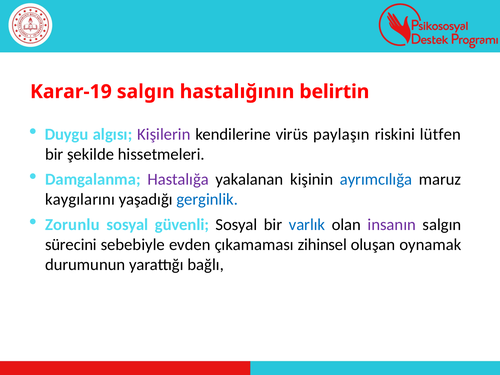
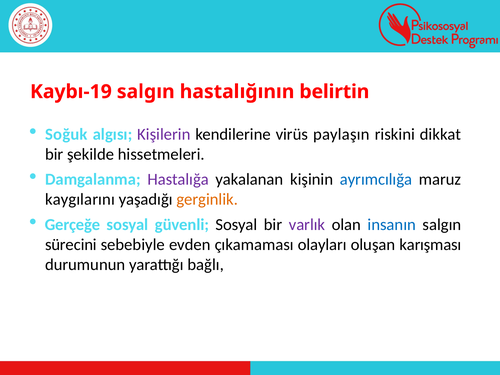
Karar-19: Karar-19 -> Kaybı-19
Duygu: Duygu -> Soğuk
lütfen: lütfen -> dikkat
gerginlik colour: blue -> orange
Zorunlu: Zorunlu -> Gerçeğe
varlık colour: blue -> purple
insanın colour: purple -> blue
zihinsel: zihinsel -> olayları
oynamak: oynamak -> karışması
